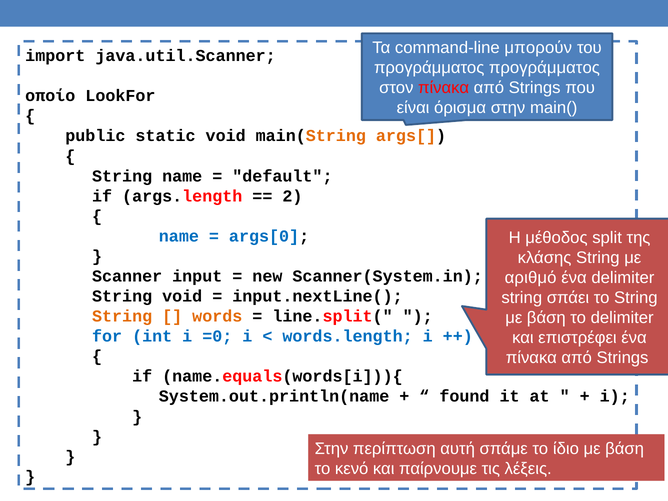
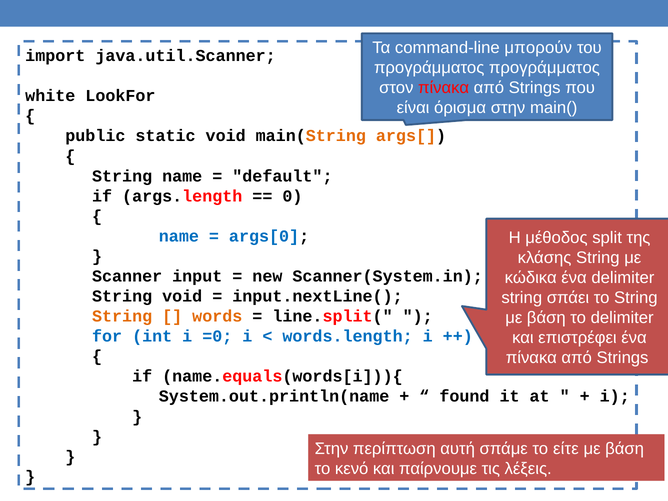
οποίο: οποίο -> white
2: 2 -> 0
αριθμό: αριθμό -> κώδικα
ίδιο: ίδιο -> είτε
